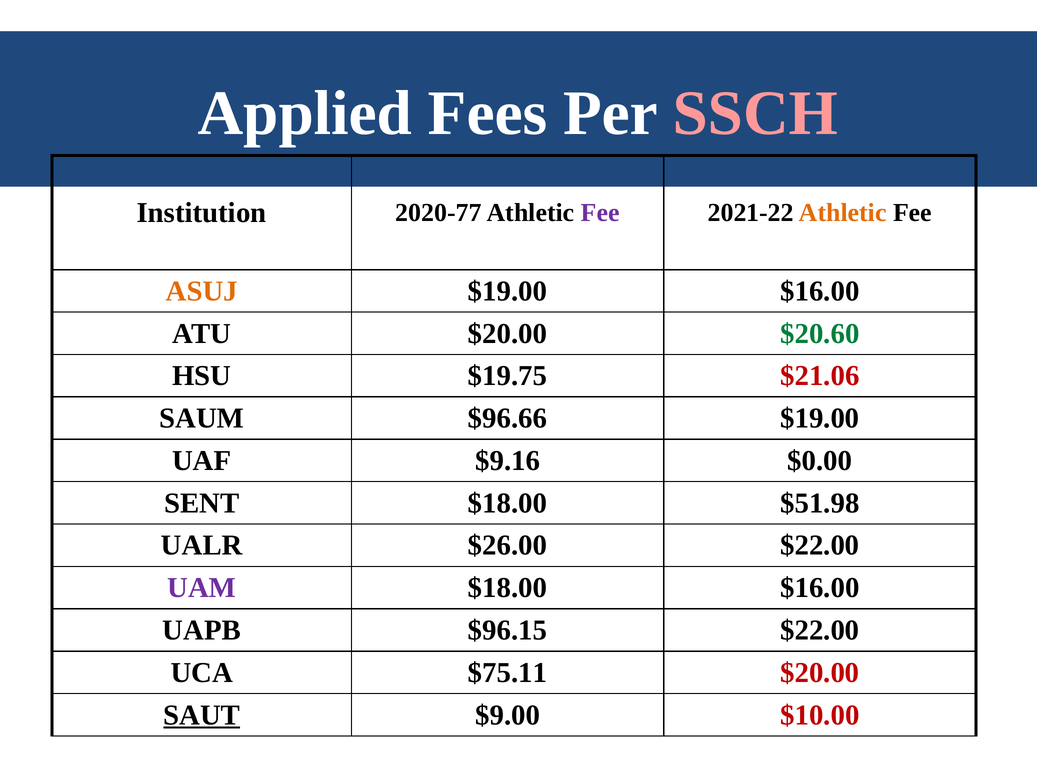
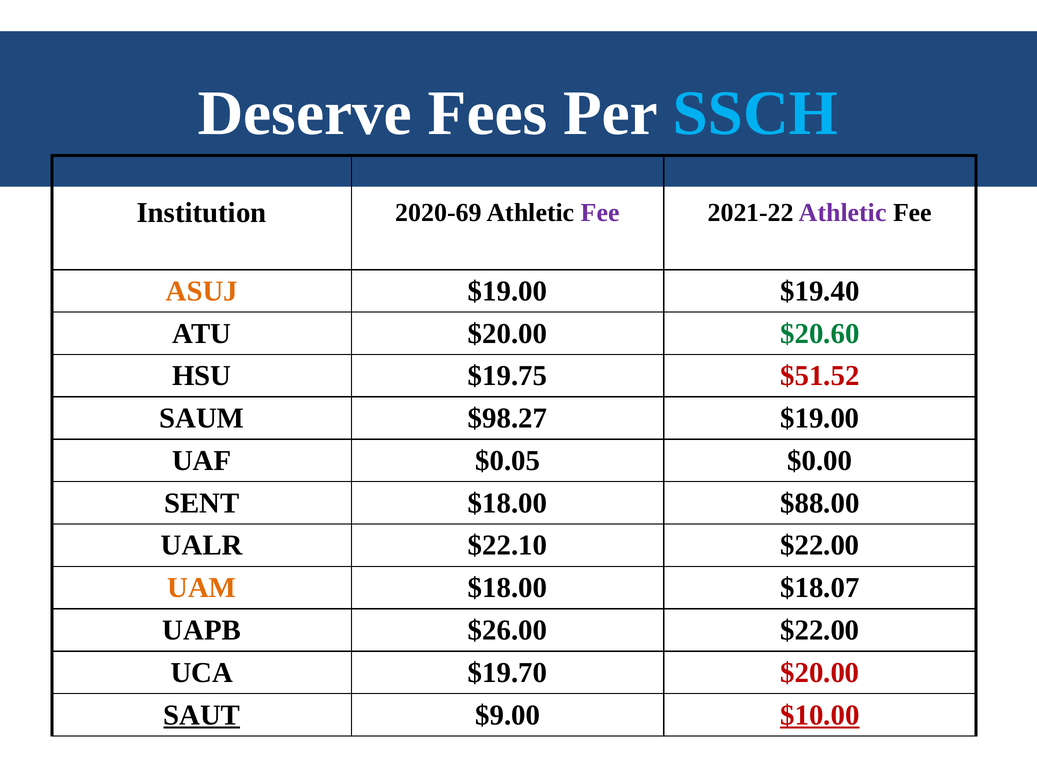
Applied: Applied -> Deserve
SSCH colour: pink -> light blue
2020-77: 2020-77 -> 2020-69
Athletic at (843, 213) colour: orange -> purple
$19.00 $16.00: $16.00 -> $19.40
$21.06: $21.06 -> $51.52
$96.66: $96.66 -> $98.27
$9.16: $9.16 -> $0.05
$51.98: $51.98 -> $88.00
$26.00: $26.00 -> $22.10
UAM colour: purple -> orange
$18.00 $16.00: $16.00 -> $18.07
$96.15: $96.15 -> $26.00
$75.11: $75.11 -> $19.70
$10.00 underline: none -> present
